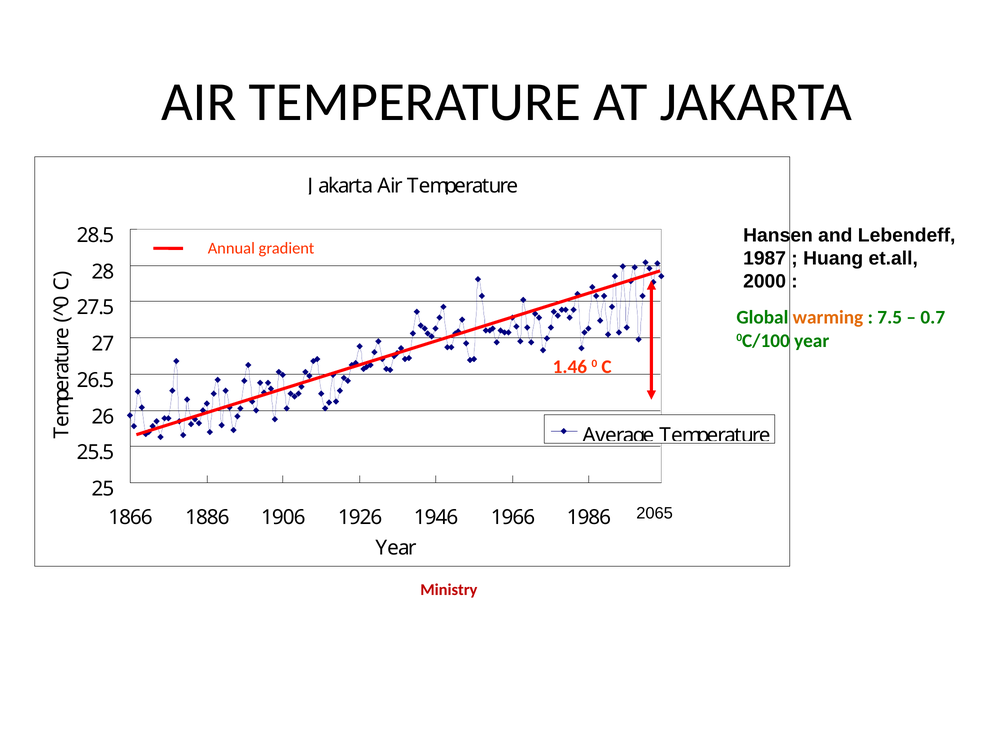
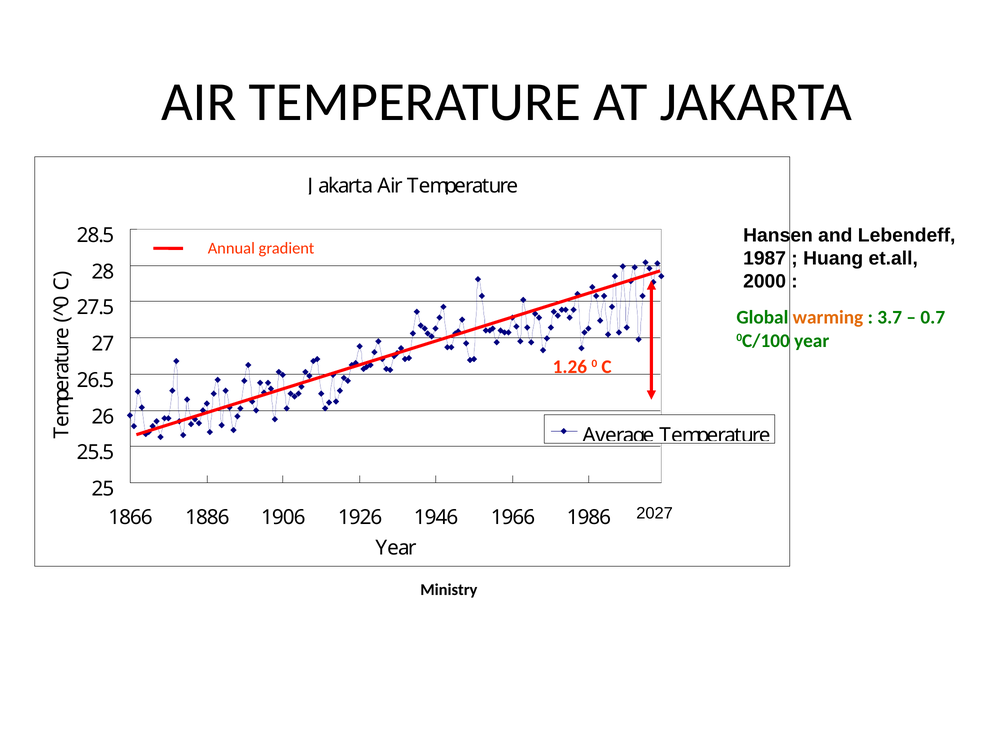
7.5: 7.5 -> 3.7
1.46: 1.46 -> 1.26
2065: 2065 -> 2027
Ministry colour: red -> black
